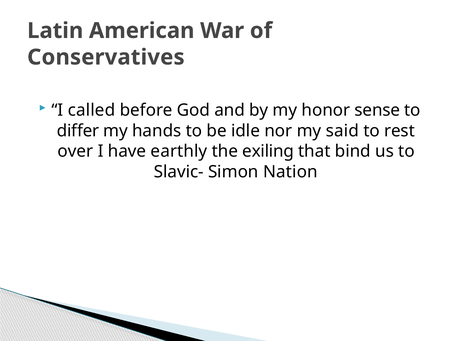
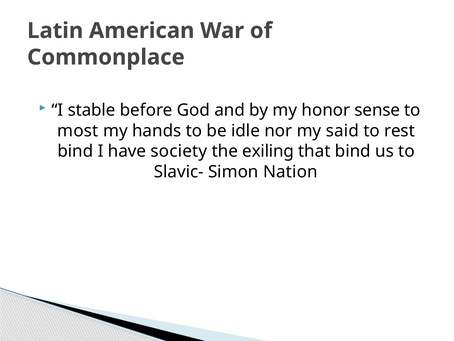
Conservatives: Conservatives -> Commonplace
called: called -> stable
differ: differ -> most
over at (75, 151): over -> bind
earthly: earthly -> society
